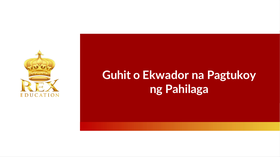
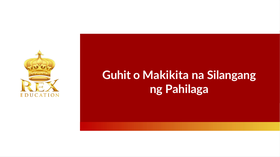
Ekwador: Ekwador -> Makikita
Pagtukoy: Pagtukoy -> Silangang
